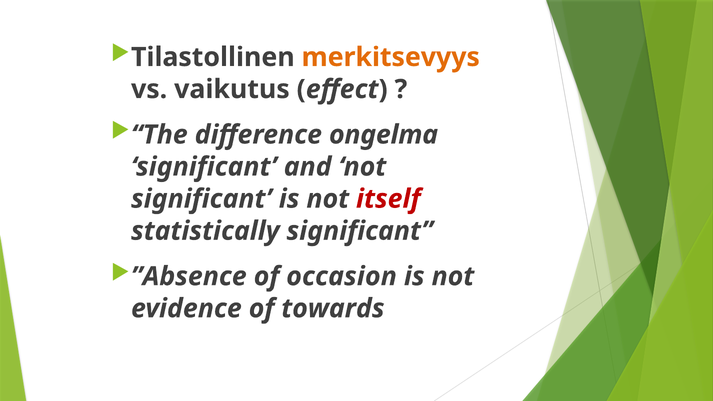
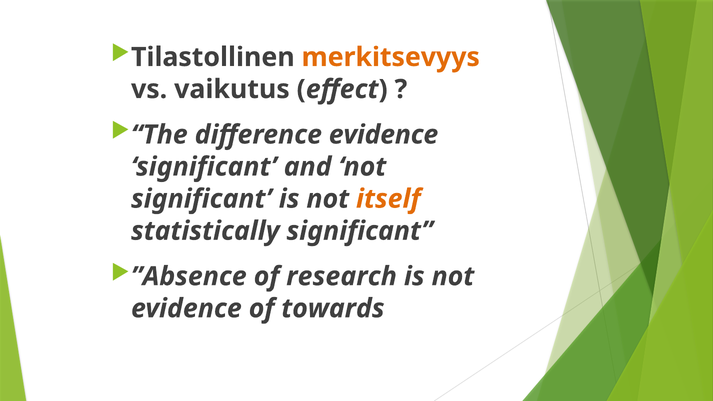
difference ongelma: ongelma -> evidence
itself colour: red -> orange
occasion: occasion -> research
